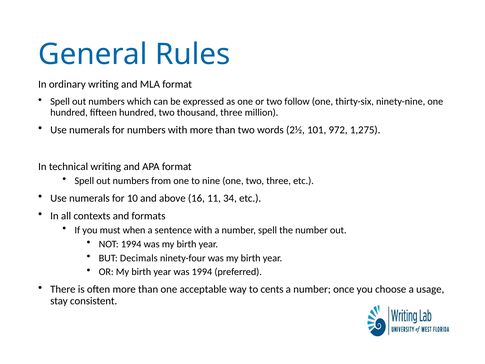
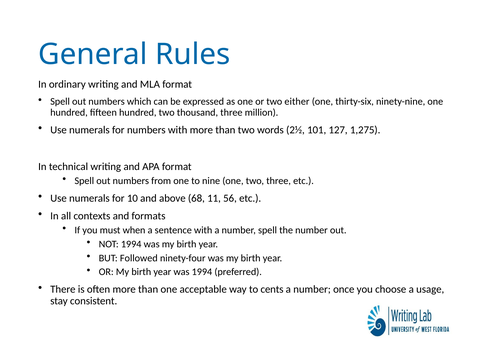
follow: follow -> either
972: 972 -> 127
16: 16 -> 68
34: 34 -> 56
Decimals: Decimals -> Followed
